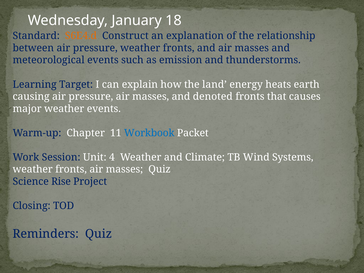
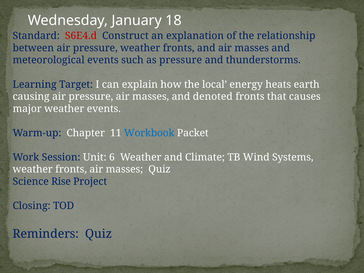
S6E4.d colour: orange -> red
as emission: emission -> pressure
land: land -> local
4: 4 -> 6
